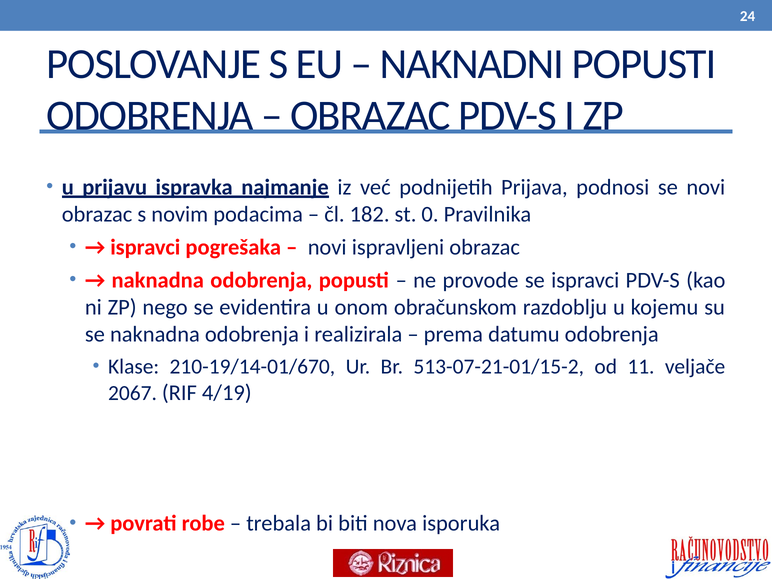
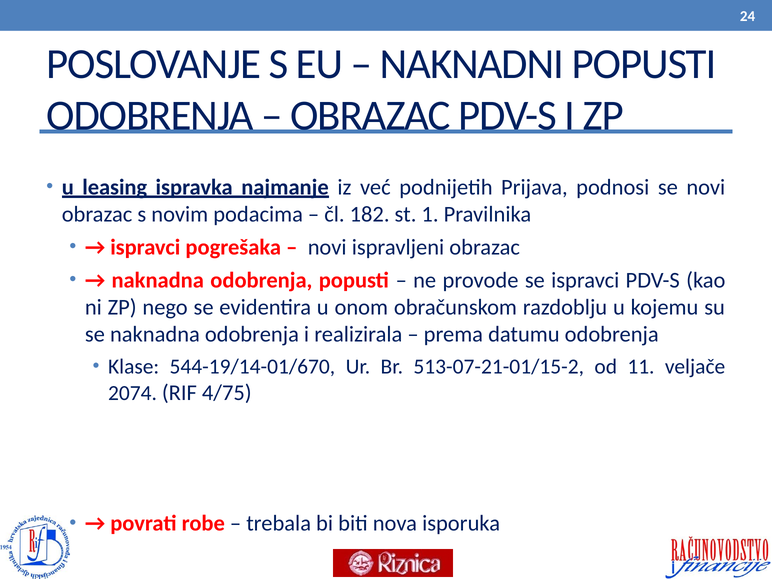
prijavu: prijavu -> leasing
0: 0 -> 1
210-19/14-01/670: 210-19/14-01/670 -> 544-19/14-01/670
2067: 2067 -> 2074
4/19: 4/19 -> 4/75
